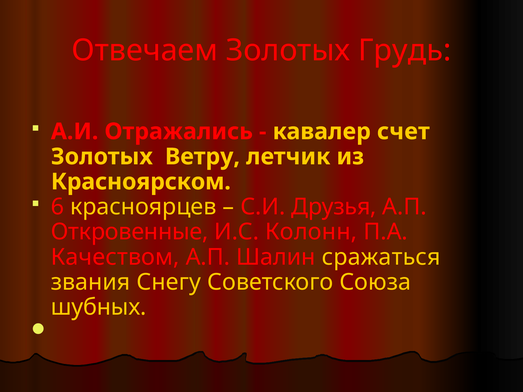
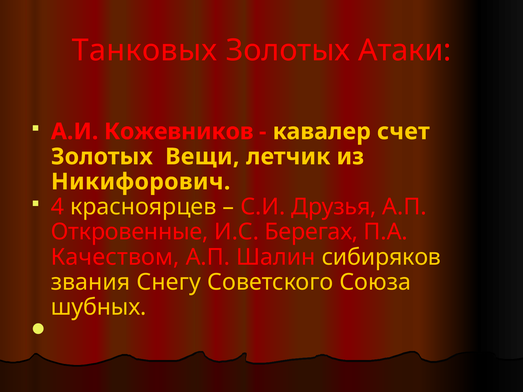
Отвечаем: Отвечаем -> Танковых
Грудь: Грудь -> Атаки
Отражались: Отражались -> Кожевников
Ветру: Ветру -> Вещи
Красноярском: Красноярском -> Никифорович
6: 6 -> 4
Колонн: Колонн -> Берегах
сражаться: сражаться -> сибиряков
